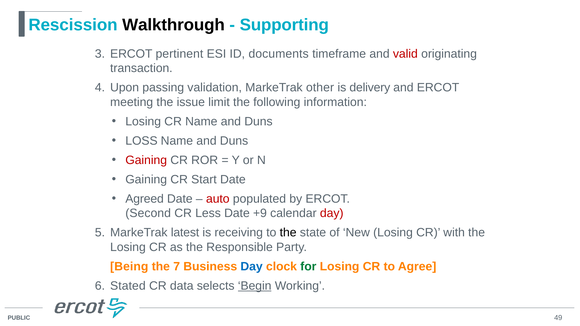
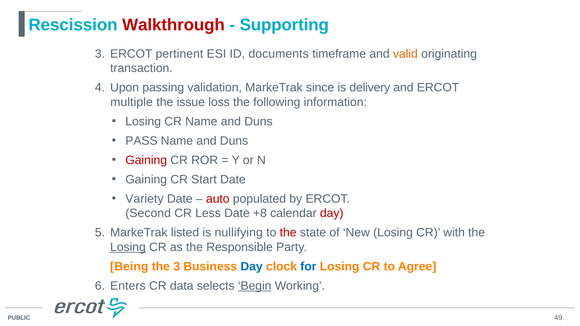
Walkthrough colour: black -> red
valid colour: red -> orange
other: other -> since
meeting: meeting -> multiple
limit: limit -> loss
LOSS: LOSS -> PASS
Agreed: Agreed -> Variety
+9: +9 -> +8
latest: latest -> listed
receiving: receiving -> nullifying
the at (288, 233) colour: black -> red
Losing at (128, 247) underline: none -> present
the 7: 7 -> 3
for colour: green -> blue
Stated: Stated -> Enters
